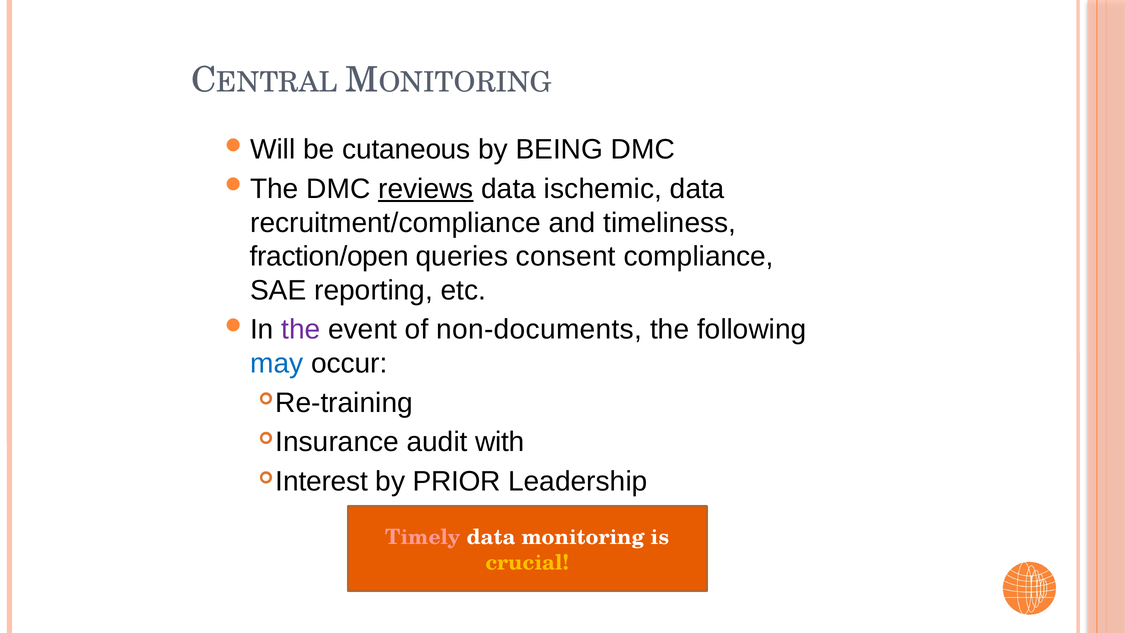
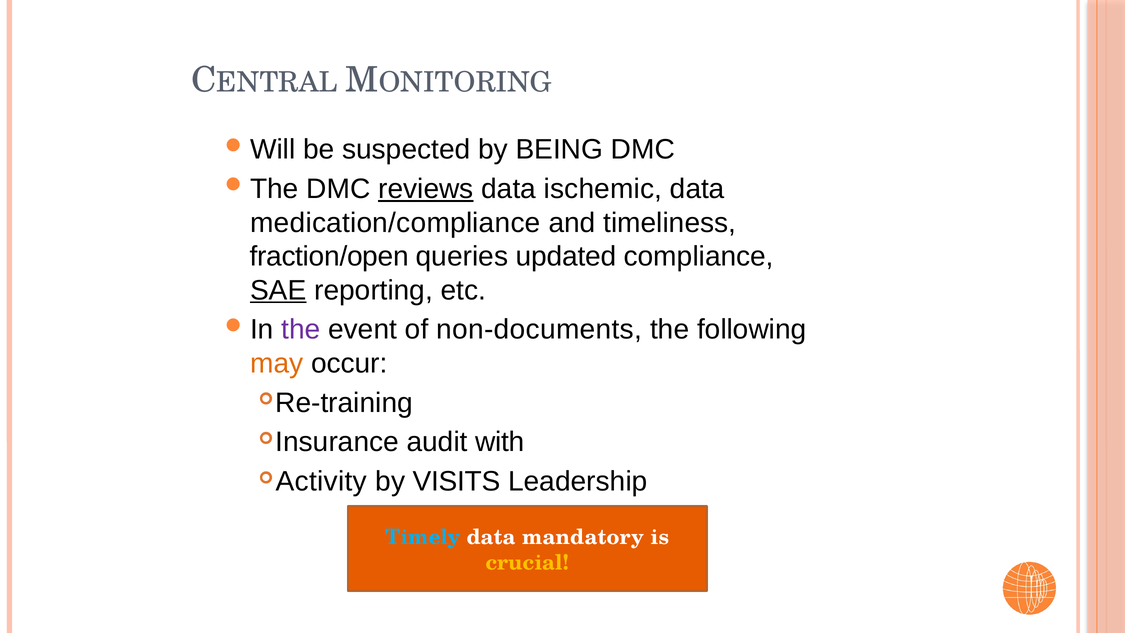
cutaneous: cutaneous -> suspected
recruitment/compliance: recruitment/compliance -> medication/compliance
consent: consent -> updated
SAE underline: none -> present
may colour: blue -> orange
Interest: Interest -> Activity
PRIOR: PRIOR -> VISITS
Timely colour: pink -> light blue
monitoring: monitoring -> mandatory
